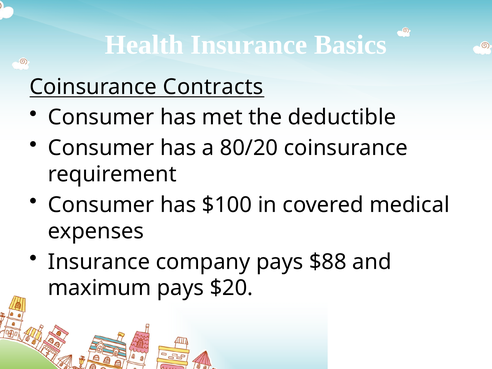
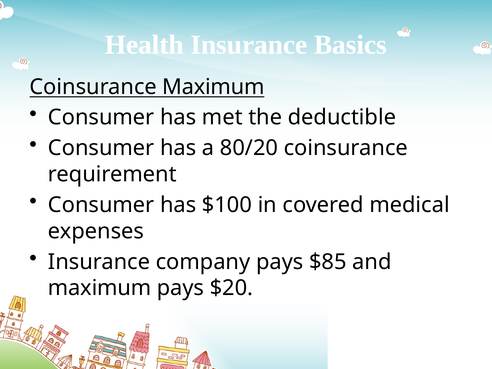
Coinsurance Contracts: Contracts -> Maximum
$88: $88 -> $85
